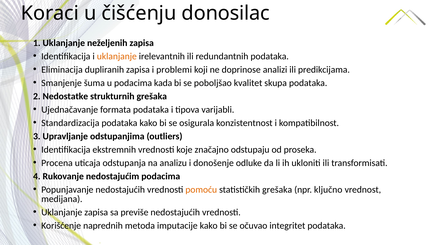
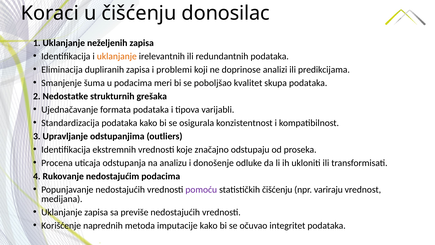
kada: kada -> meri
pomoću colour: orange -> purple
statističkih grešaka: grešaka -> čišćenju
ključno: ključno -> variraju
